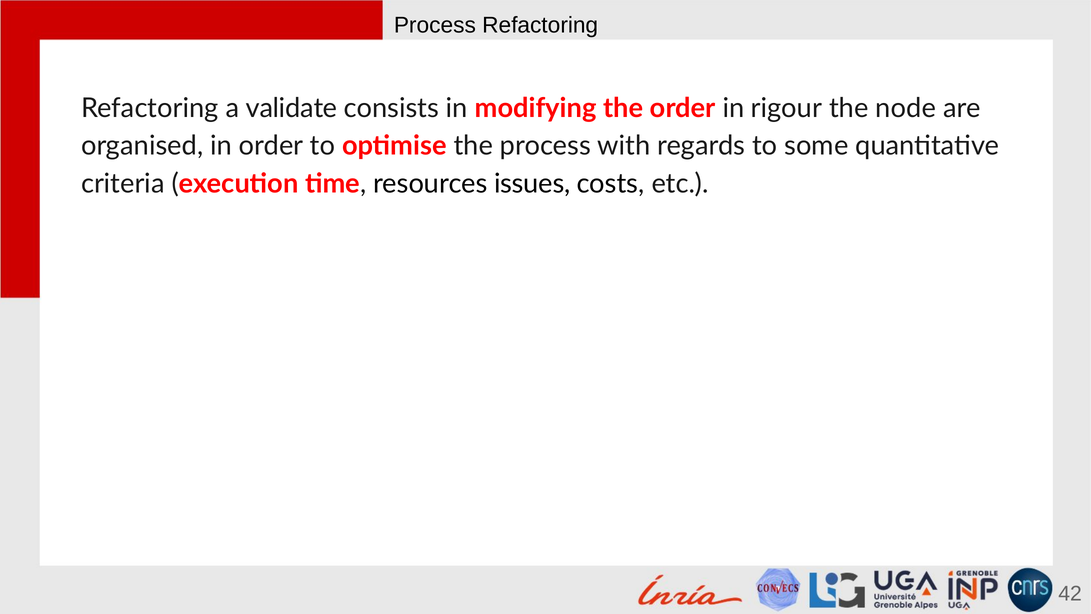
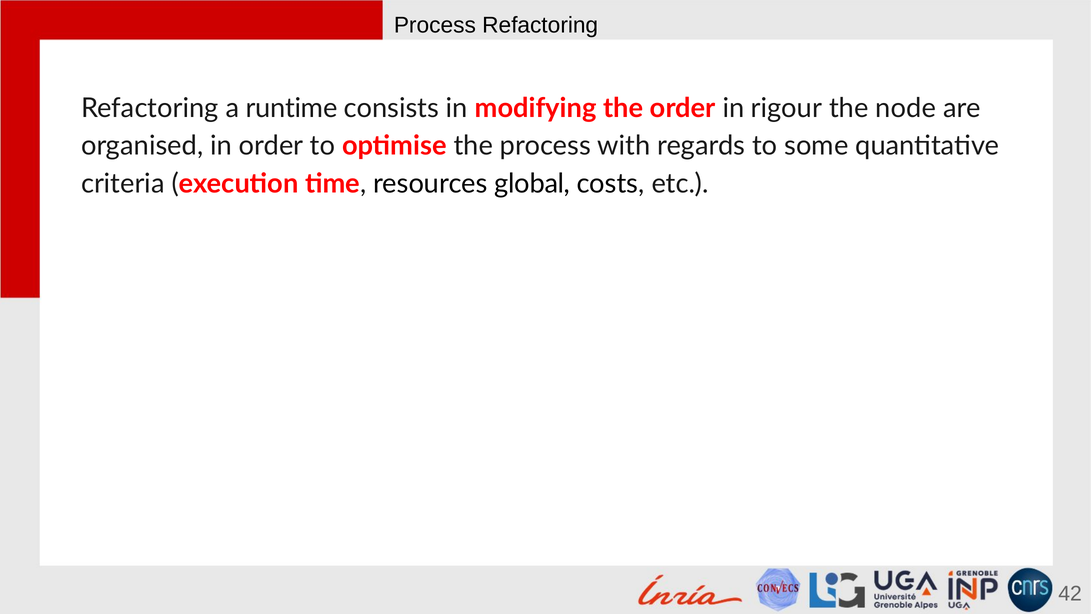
validate: validate -> runtime
issues: issues -> global
